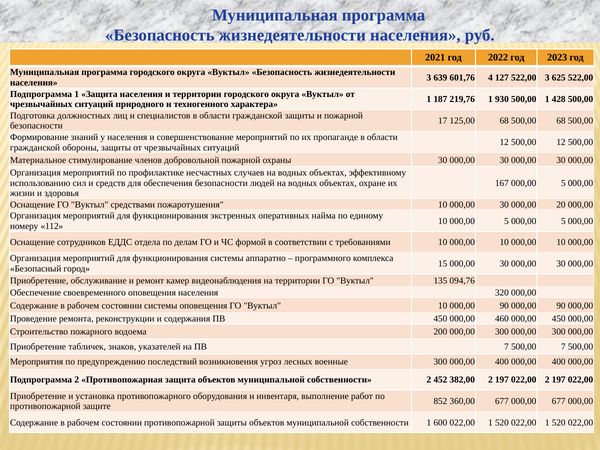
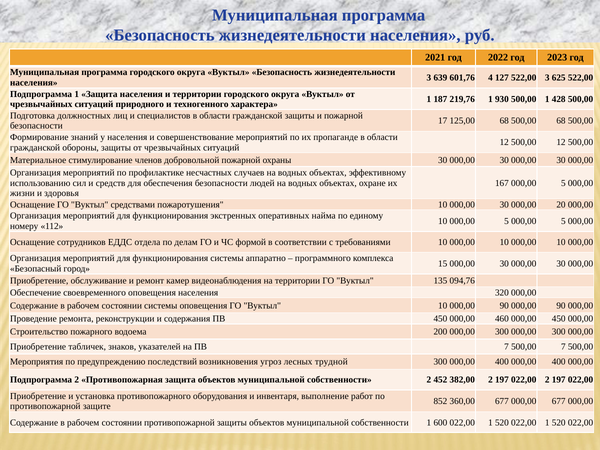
военные: военные -> трудной
